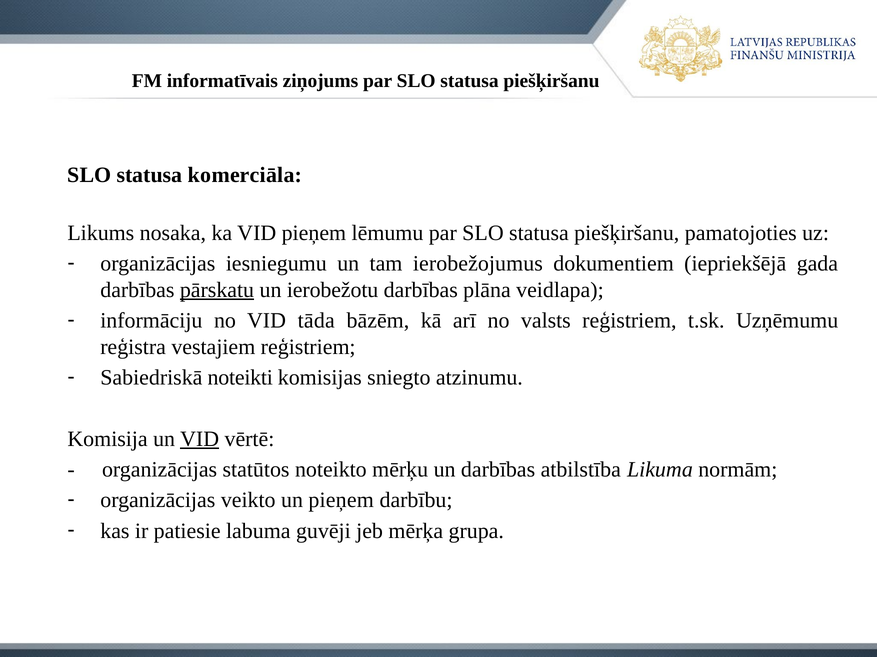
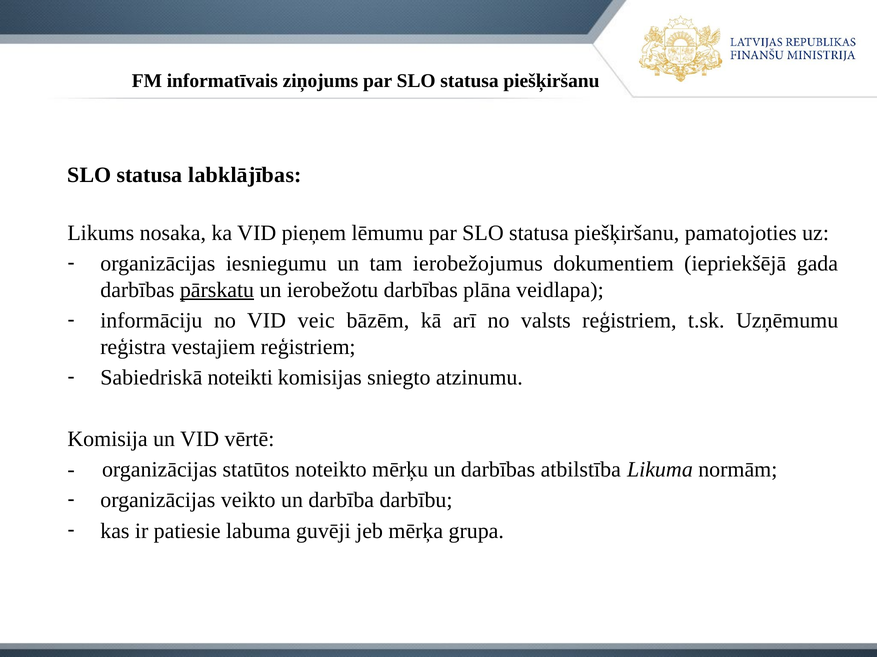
komerciāla: komerciāla -> labklājības
tāda: tāda -> veic
VID at (200, 439) underline: present -> none
un pieņem: pieņem -> darbība
